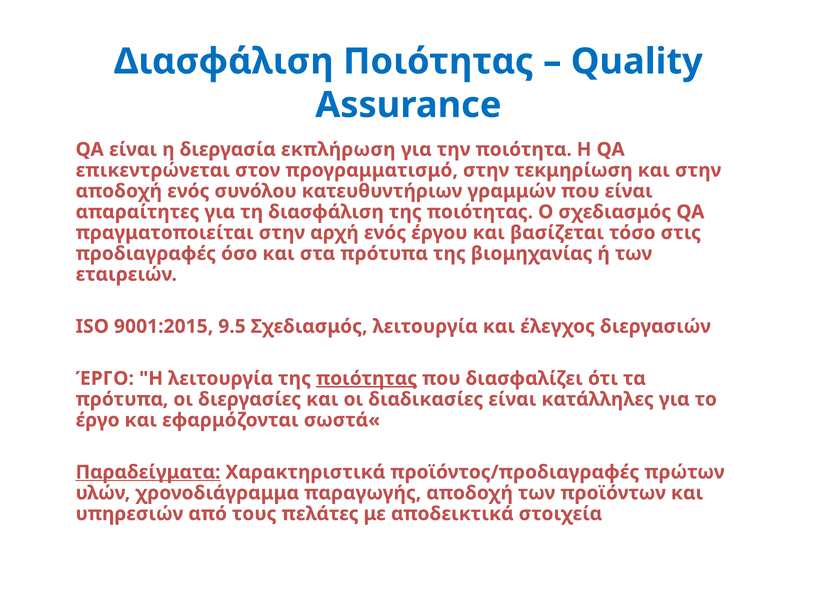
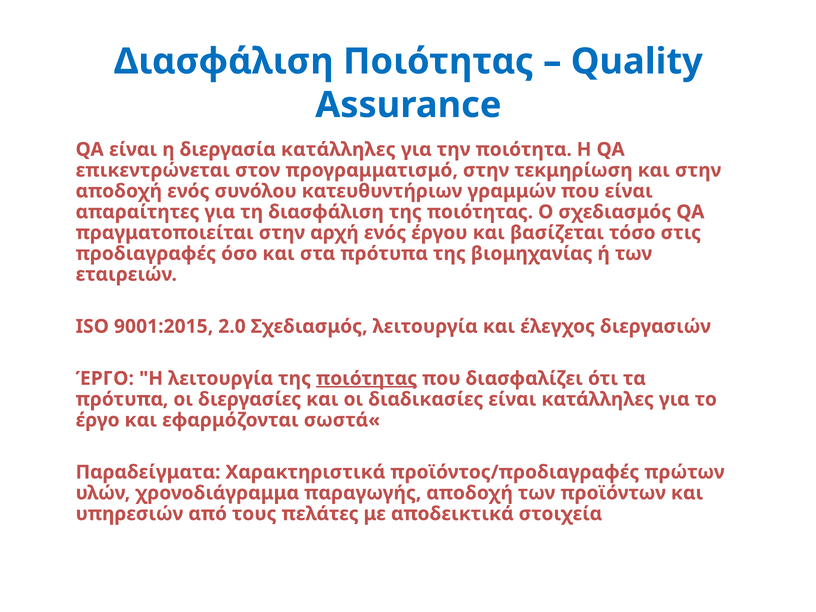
διεργασία εκπλήρωση: εκπλήρωση -> κατάλληλες
9.5: 9.5 -> 2.0
Παραδείγματα underline: present -> none
